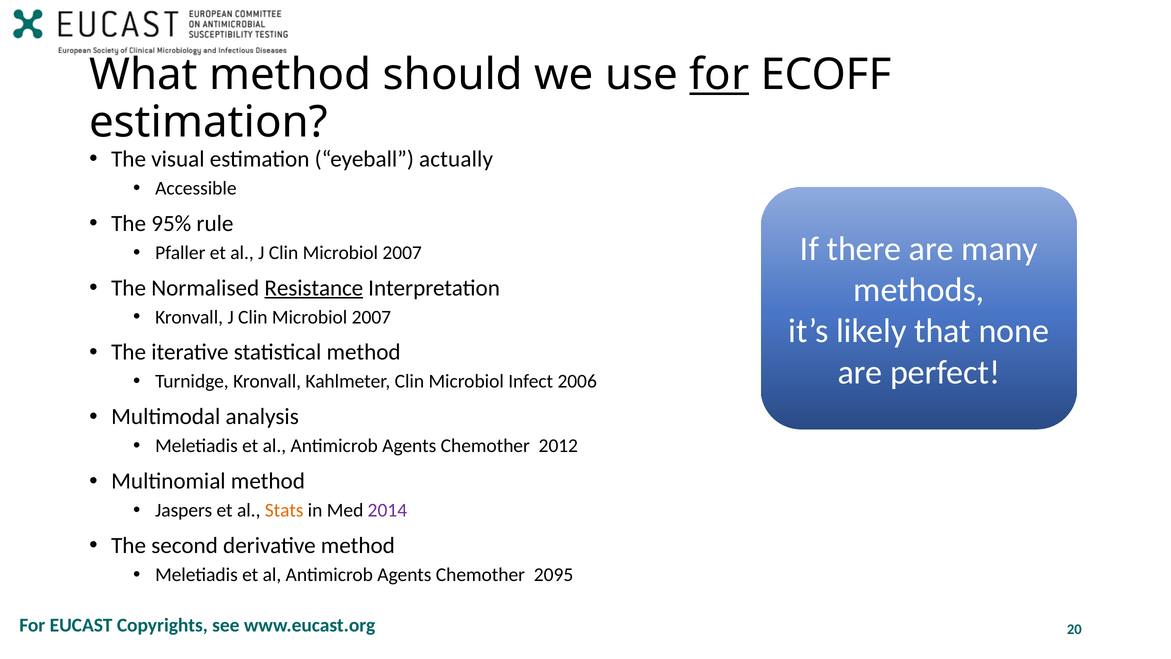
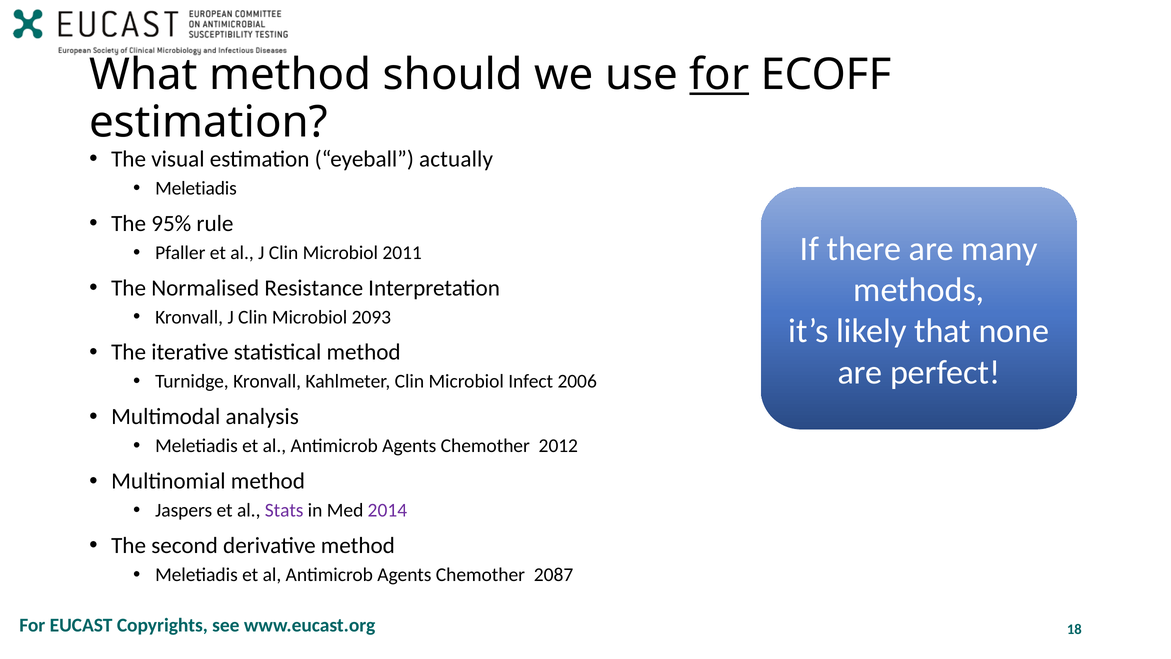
Accessible at (196, 188): Accessible -> Meletiadis
2007 at (402, 253): 2007 -> 2011
Resistance underline: present -> none
2007 at (371, 317): 2007 -> 2093
Stats colour: orange -> purple
2095: 2095 -> 2087
20: 20 -> 18
